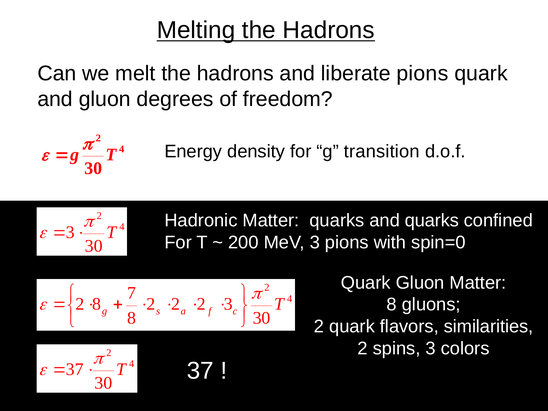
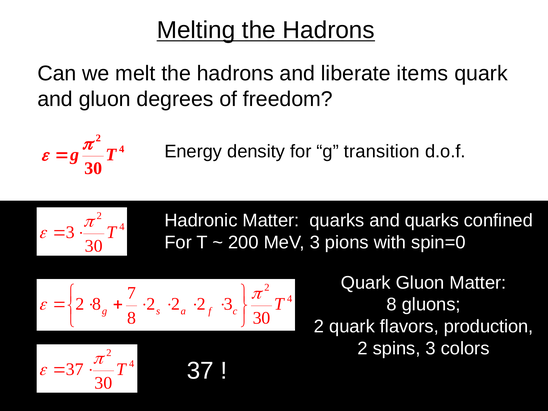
liberate pions: pions -> items
similarities: similarities -> production
